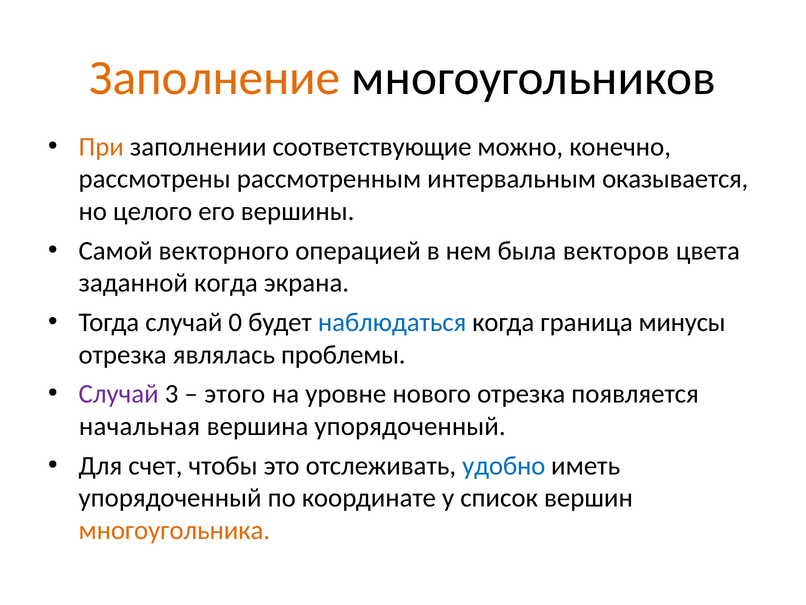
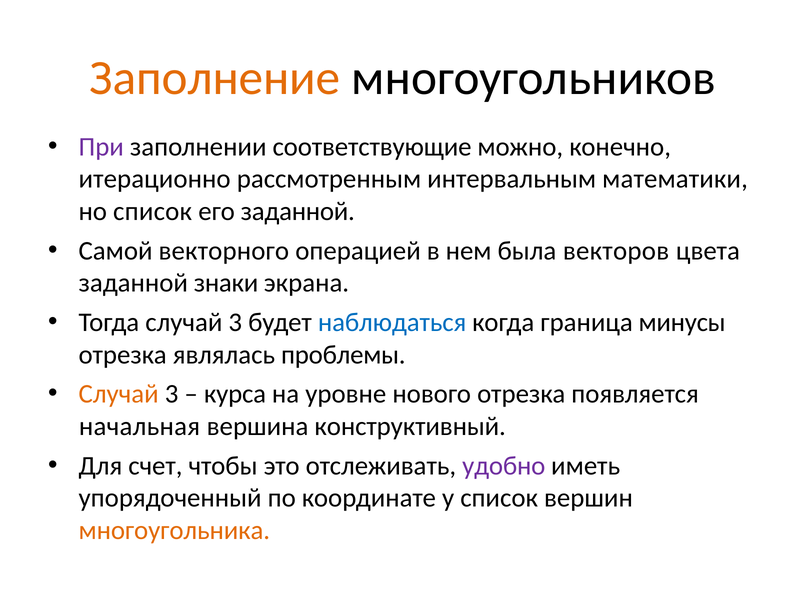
При colour: orange -> purple
рассмотрены: рассмотрены -> итерационно
оказывается: оказывается -> математики
но целого: целого -> список
его вершины: вершины -> заданной
заданной когда: когда -> знаки
Тогда случай 0: 0 -> 3
Случай at (119, 394) colour: purple -> orange
этого: этого -> курса
вершина упорядоченный: упорядоченный -> конструктивный
удобно colour: blue -> purple
